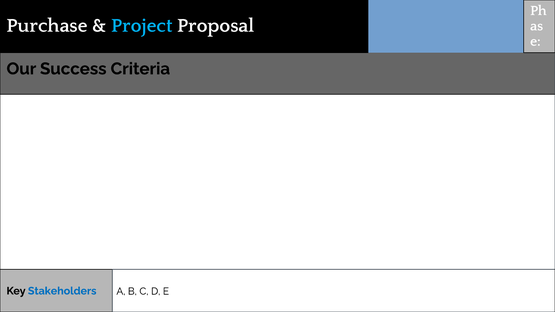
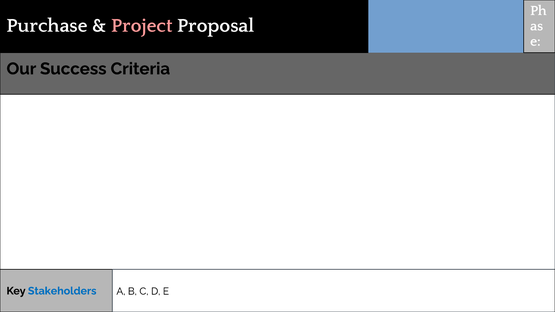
Project colour: light blue -> pink
